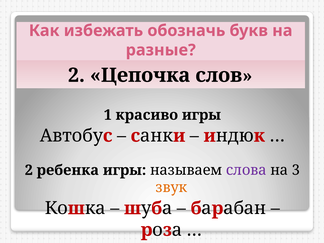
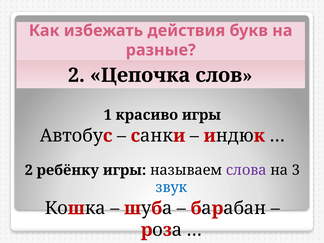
обозначь: обозначь -> действия
ребенка: ребенка -> ребёнку
звук colour: orange -> blue
